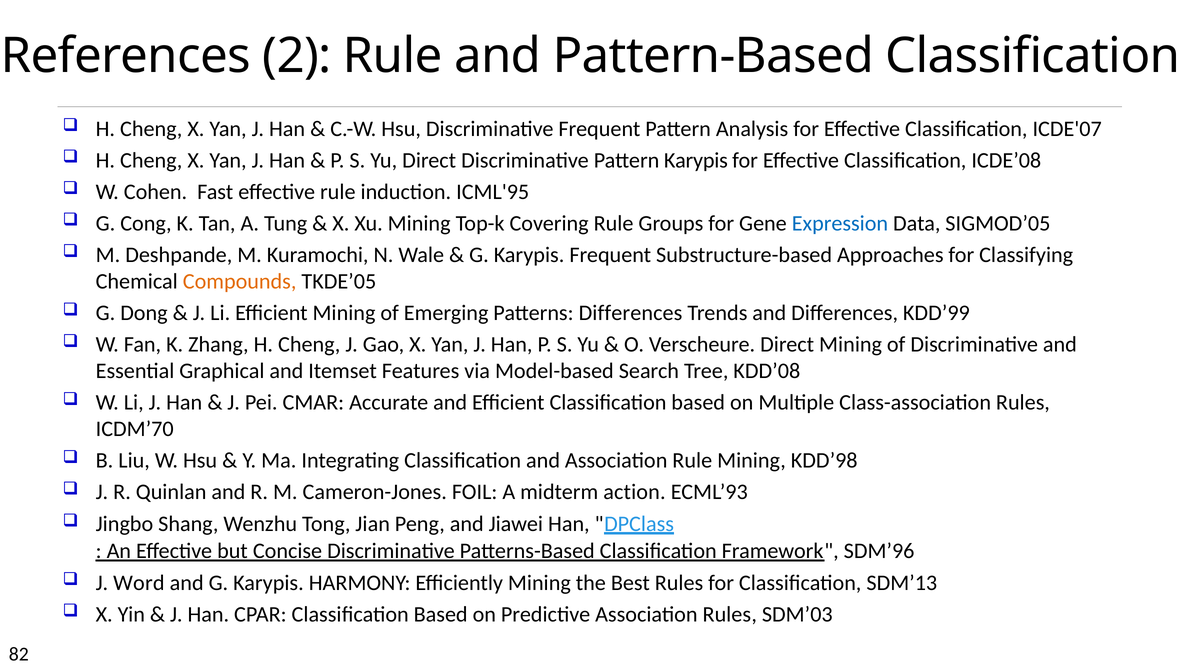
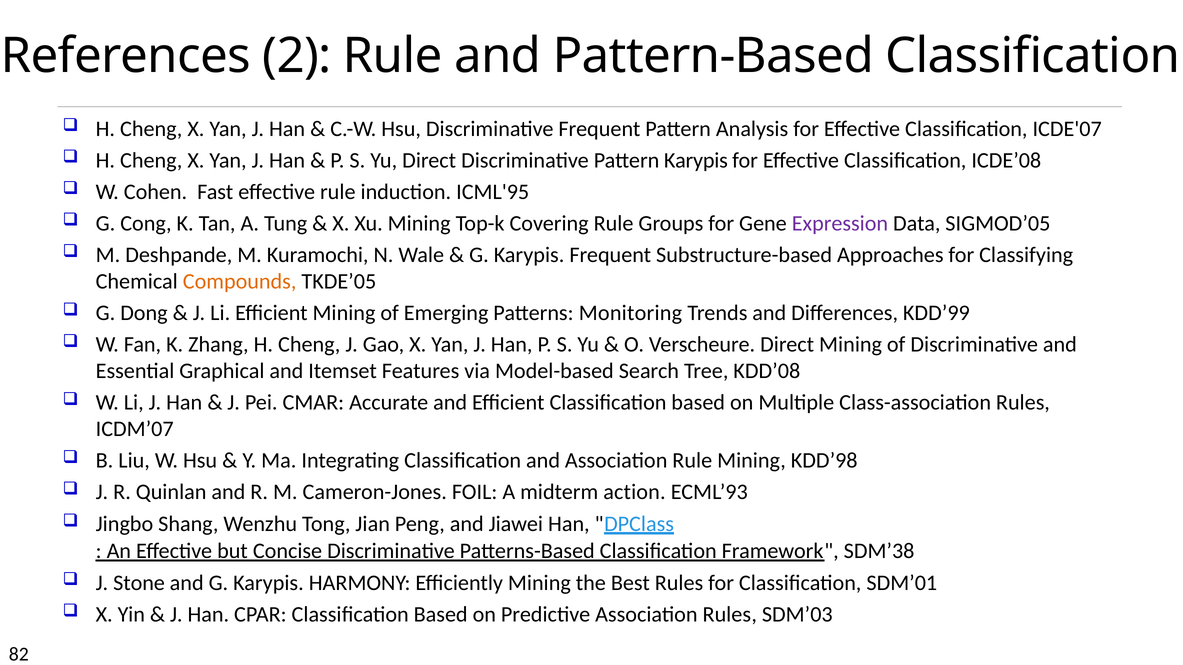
Expression colour: blue -> purple
Patterns Differences: Differences -> Monitoring
ICDM’70: ICDM’70 -> ICDM’07
SDM’96: SDM’96 -> SDM’38
Word: Word -> Stone
SDM’13: SDM’13 -> SDM’01
